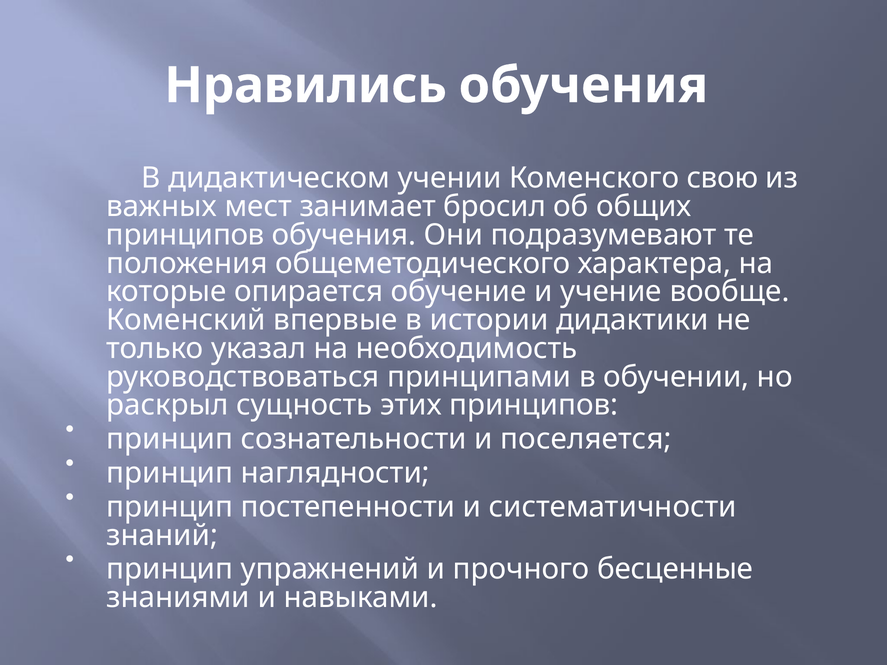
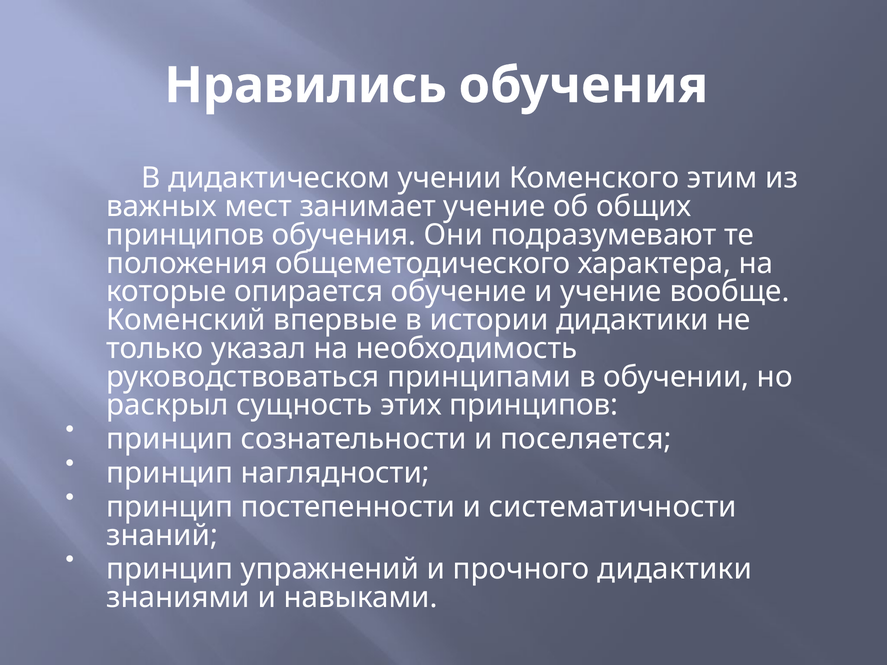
свою: свою -> этим
занимает бросил: бросил -> учение
прочного бесценные: бесценные -> дидактики
